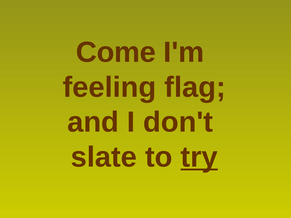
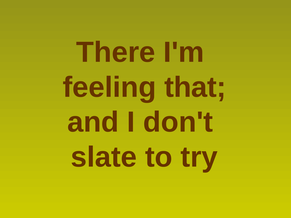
Come: Come -> There
flag: flag -> that
try underline: present -> none
